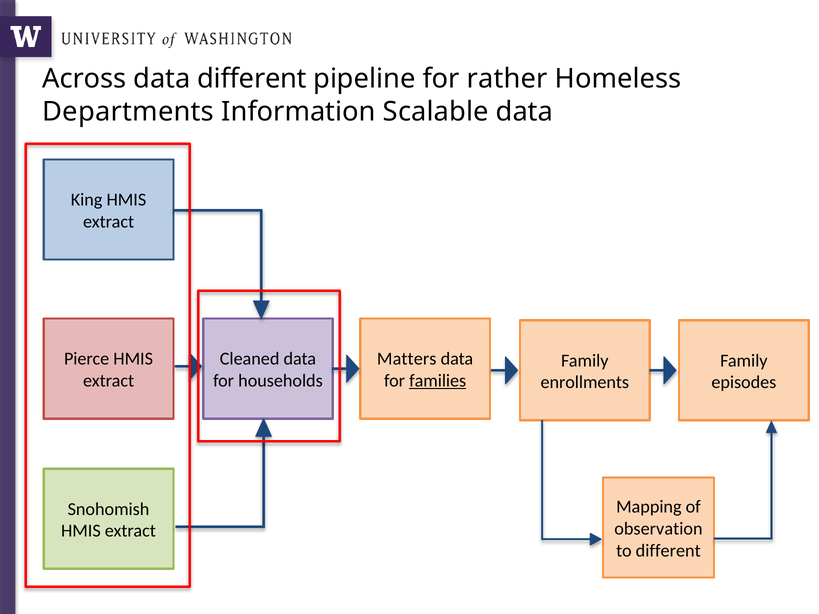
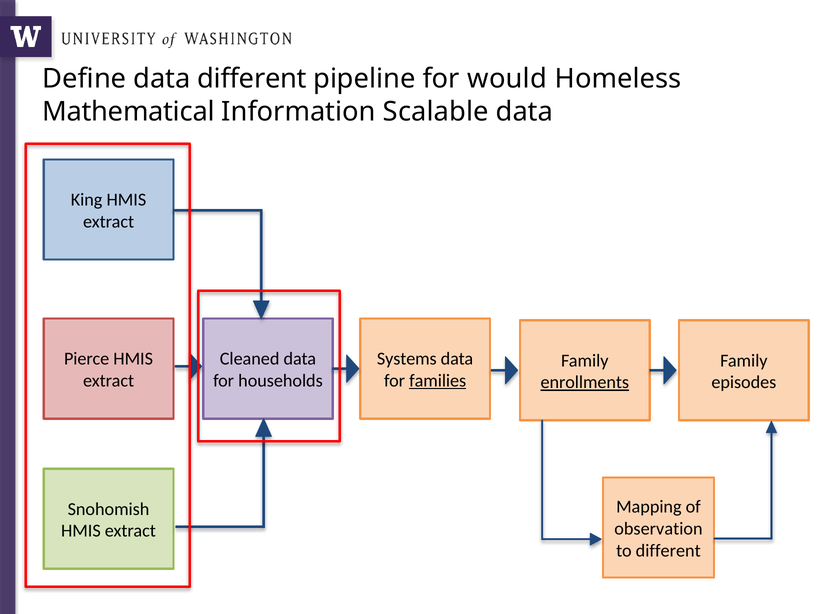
Across: Across -> Define
rather: rather -> would
Departments: Departments -> Mathematical
Matters: Matters -> Systems
enrollments underline: none -> present
